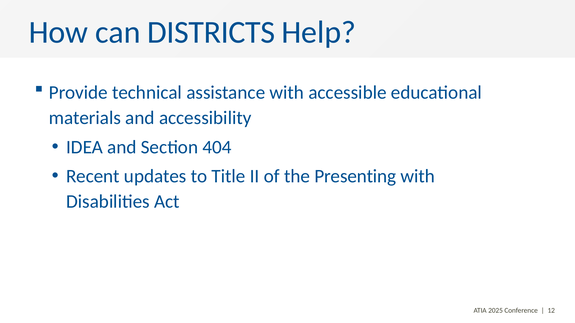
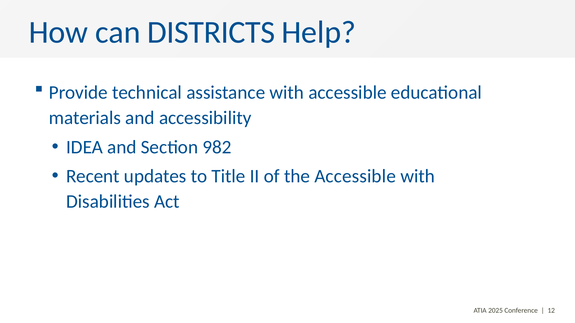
404: 404 -> 982
the Presenting: Presenting -> Accessible
